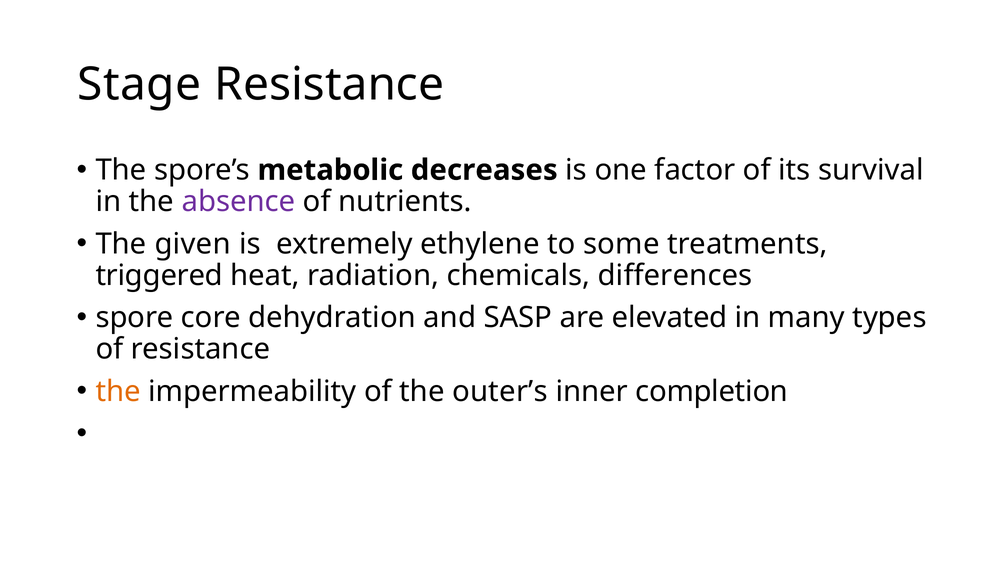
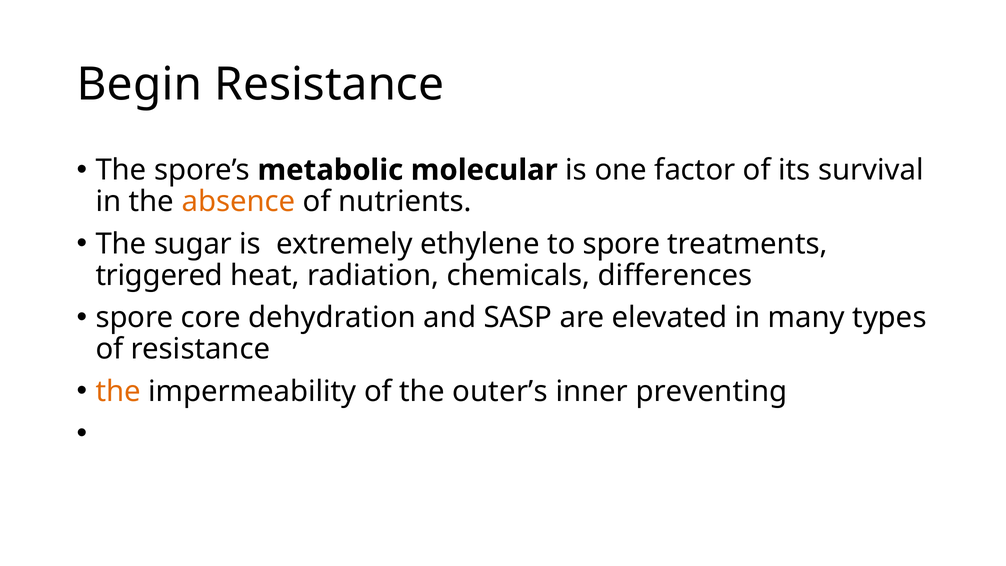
Stage: Stage -> Begin
decreases: decreases -> molecular
absence colour: purple -> orange
given: given -> sugar
to some: some -> spore
completion: completion -> preventing
